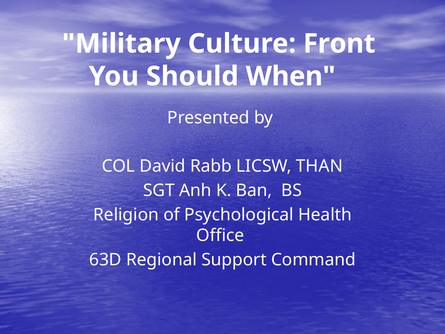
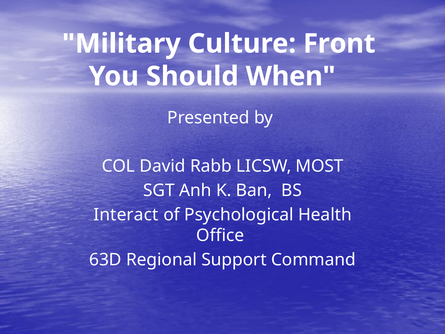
THAN: THAN -> MOST
Religion: Religion -> Interact
